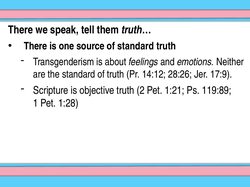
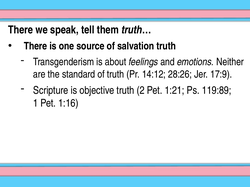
of standard: standard -> salvation
1:28: 1:28 -> 1:16
